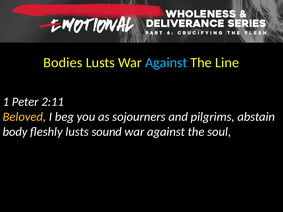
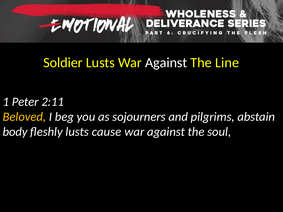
Bodies: Bodies -> Soldier
Against at (166, 63) colour: light blue -> white
sound: sound -> cause
